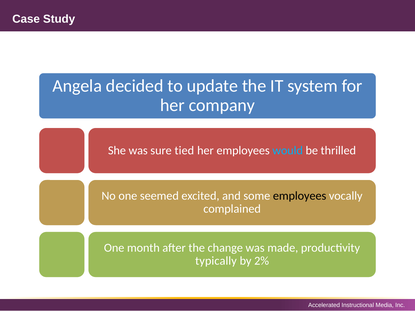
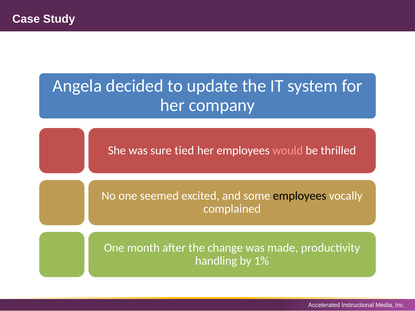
would colour: light blue -> pink
typically: typically -> handling
2%: 2% -> 1%
